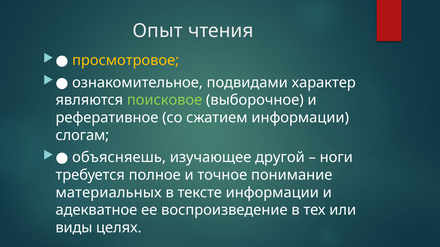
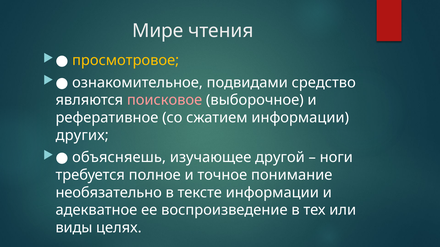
Опыт: Опыт -> Мире
характер: характер -> средство
поисковое colour: light green -> pink
слогам: слогам -> других
материальных: материальных -> необязательно
